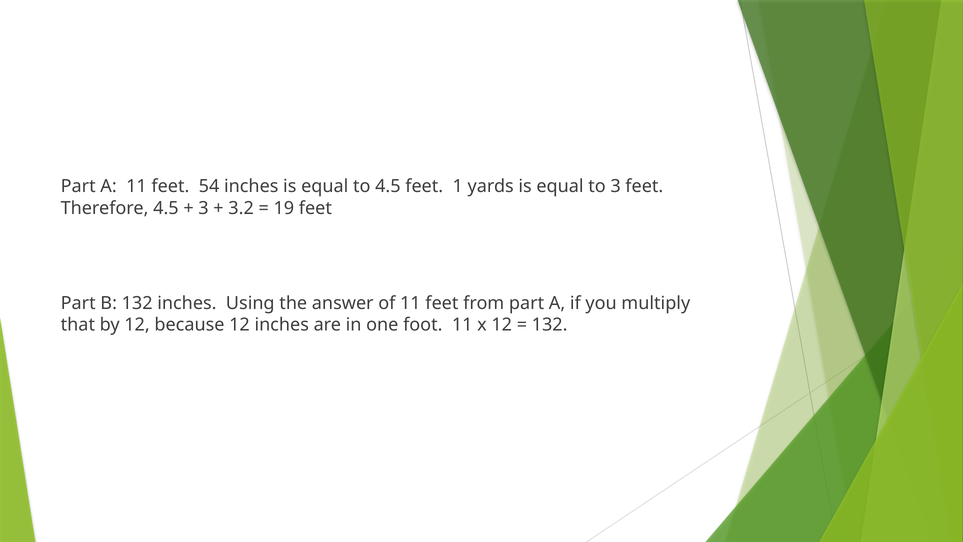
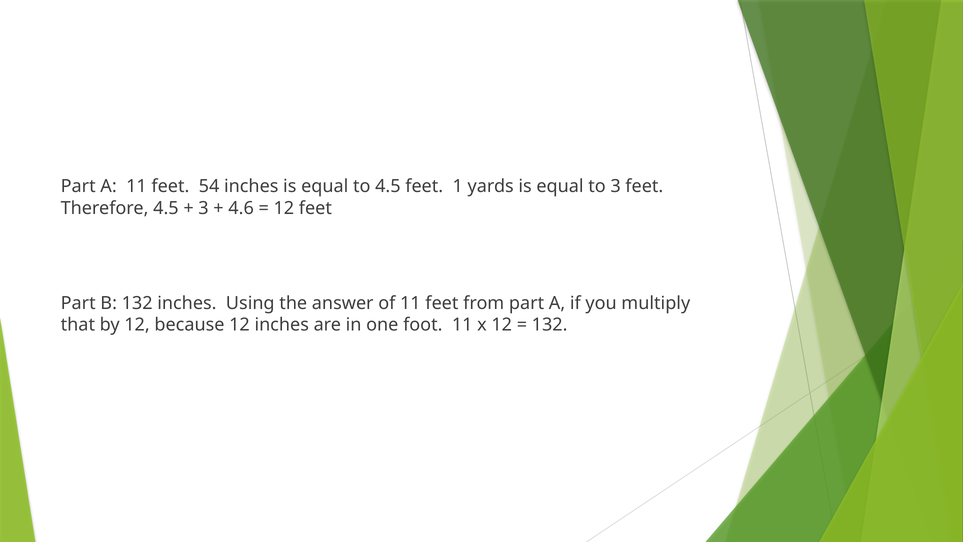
3.2: 3.2 -> 4.6
19 at (284, 208): 19 -> 12
